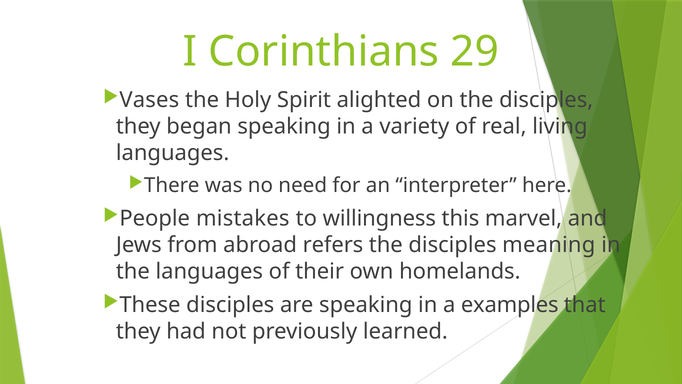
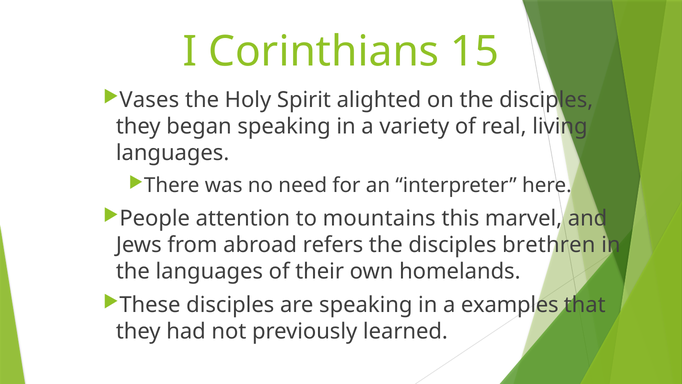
29: 29 -> 15
mistakes: mistakes -> attention
willingness: willingness -> mountains
meaning: meaning -> brethren
